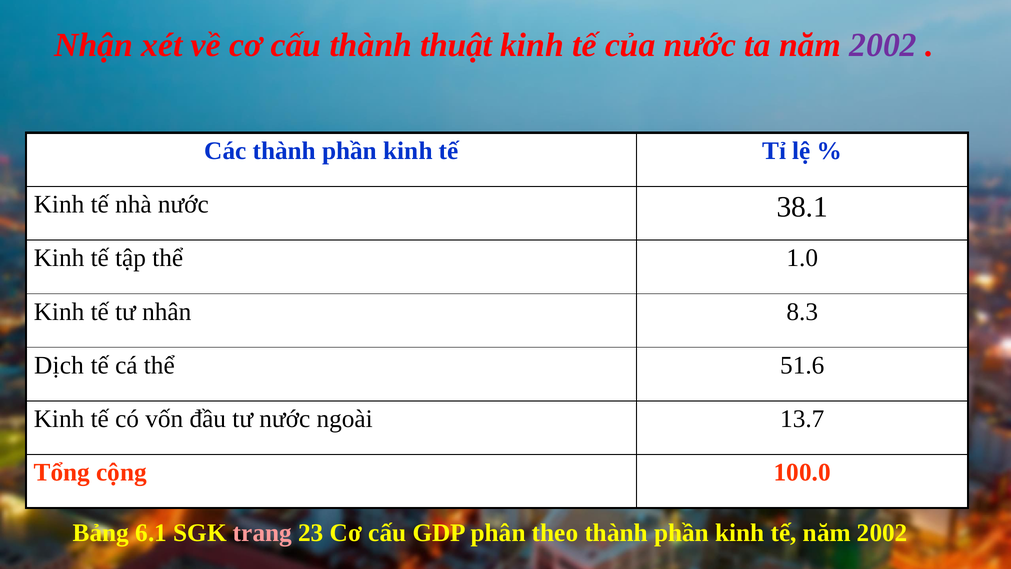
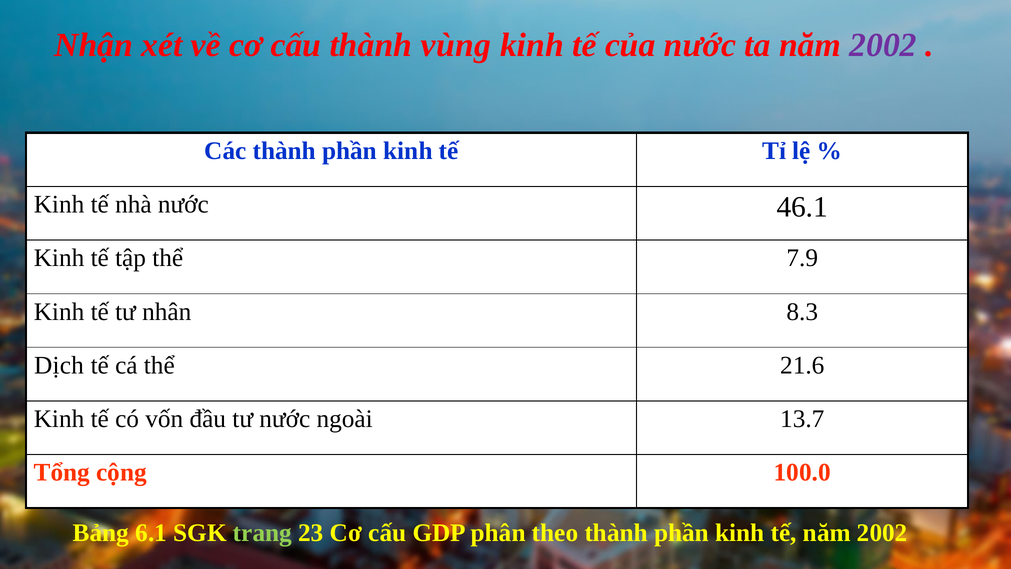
thuật: thuật -> vùng
38.1: 38.1 -> 46.1
1.0: 1.0 -> 7.9
51.6: 51.6 -> 21.6
trang colour: pink -> light green
